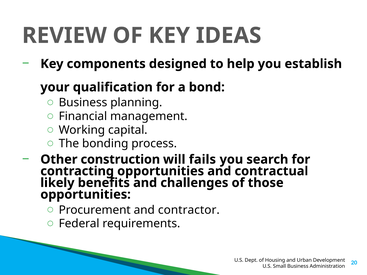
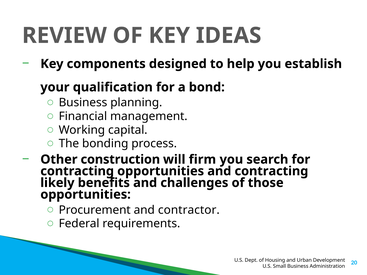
fails: fails -> firm
and contractual: contractual -> contracting
